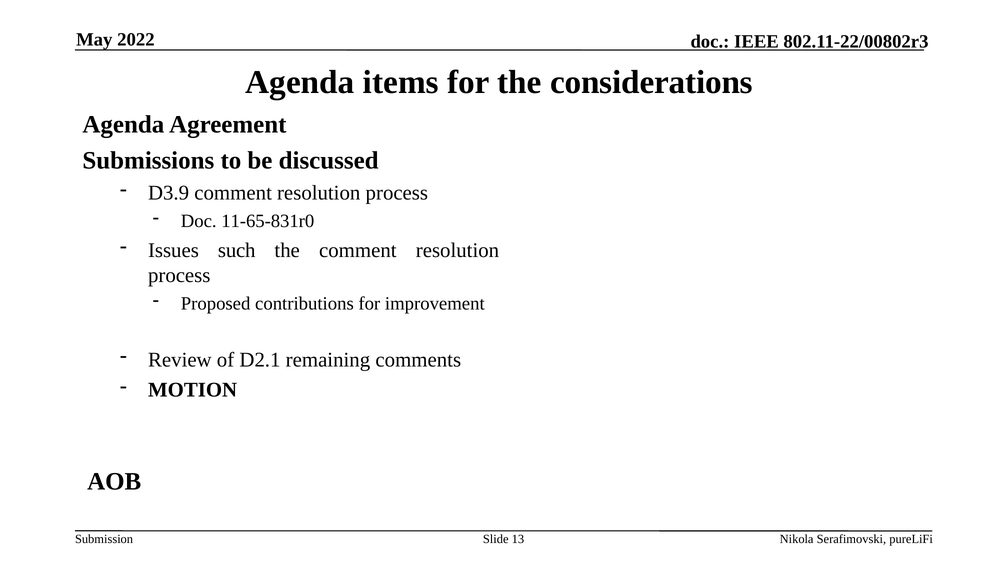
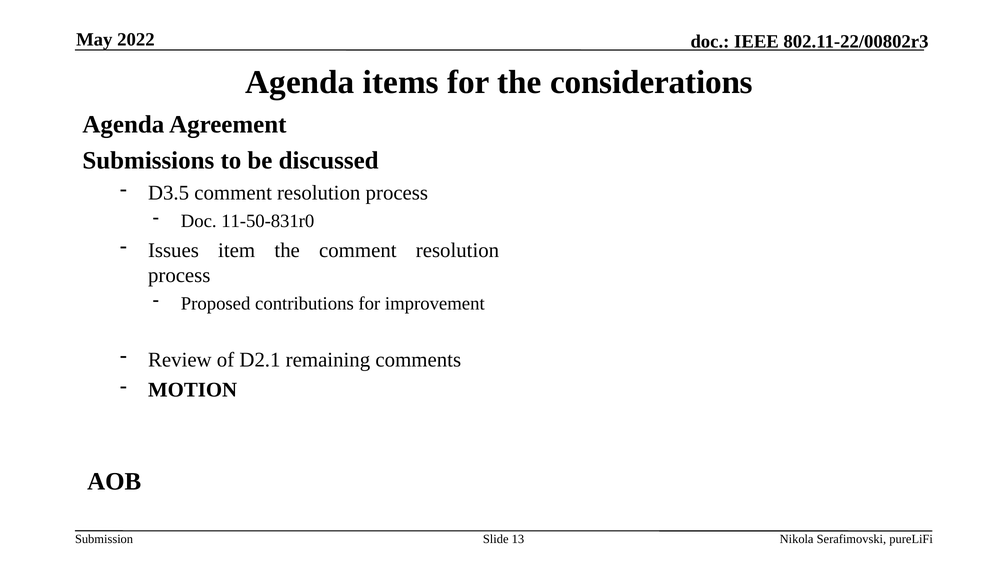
D3.9: D3.9 -> D3.5
11-65-831r0: 11-65-831r0 -> 11-50-831r0
such: such -> item
